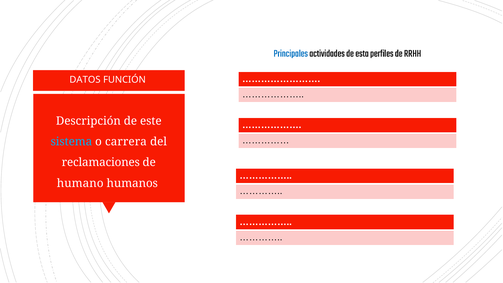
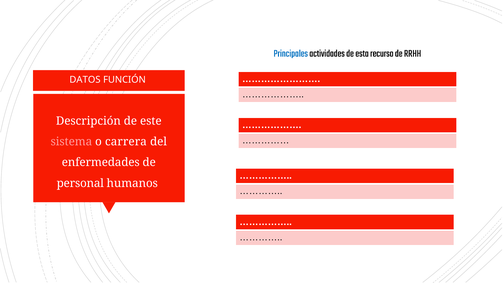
perfiles: perfiles -> recurso
sistema colour: light blue -> pink
reclamaciones: reclamaciones -> enfermedades
humano: humano -> personal
